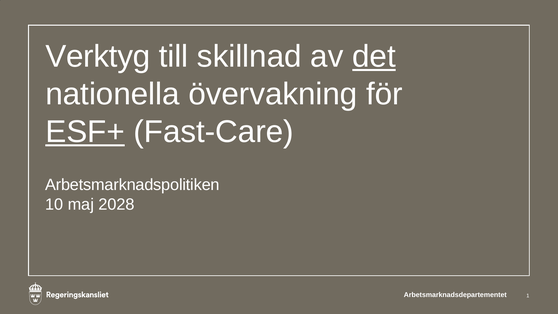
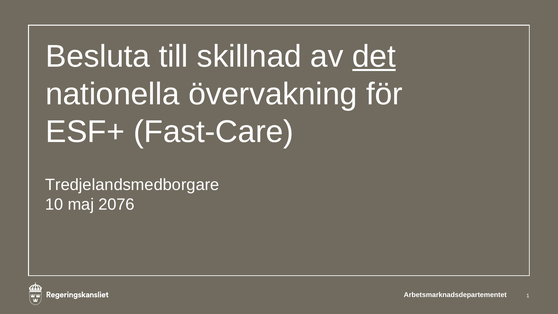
Verktyg: Verktyg -> Besluta
ESF+ underline: present -> none
Arbetsmarknadspolitiken: Arbetsmarknadspolitiken -> Tredjelandsmedborgare
2028: 2028 -> 2076
